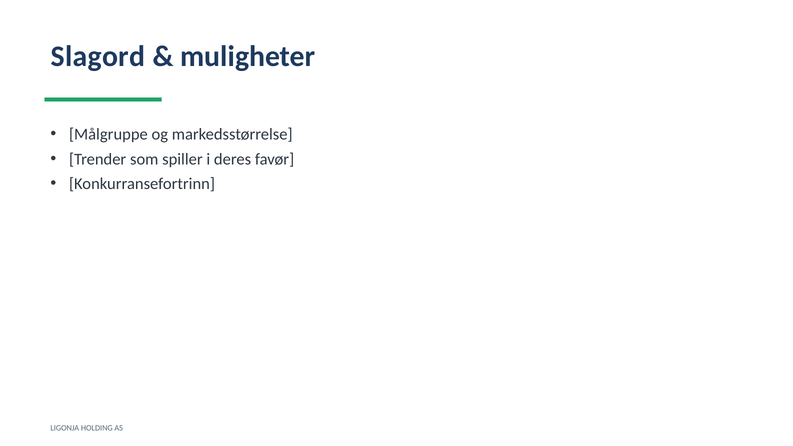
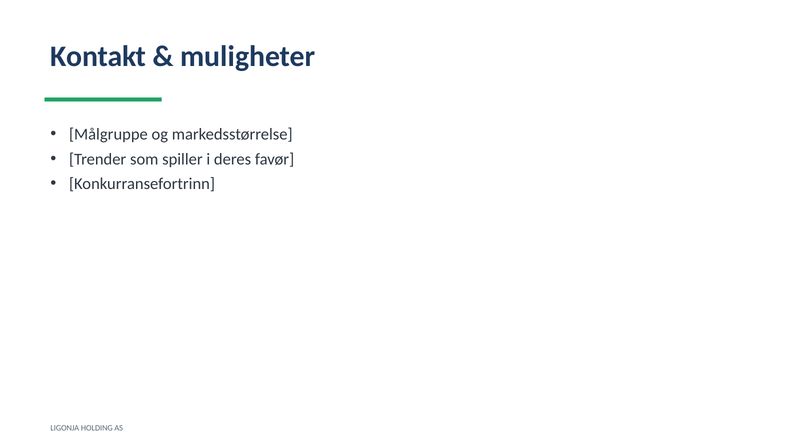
Slagord: Slagord -> Kontakt
